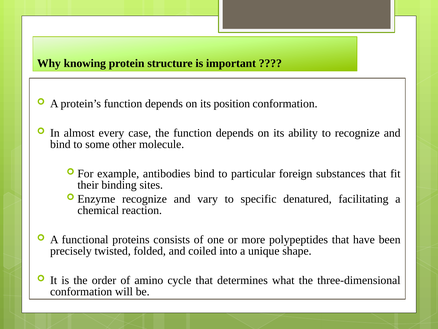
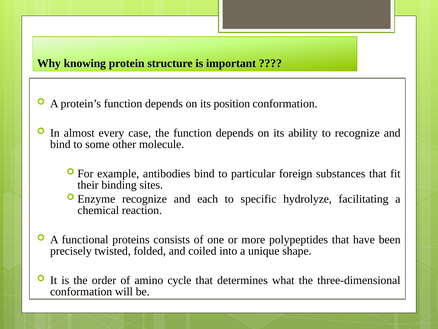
vary: vary -> each
denatured: denatured -> hydrolyze
